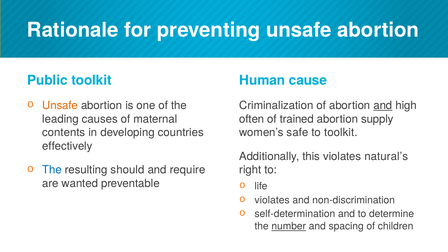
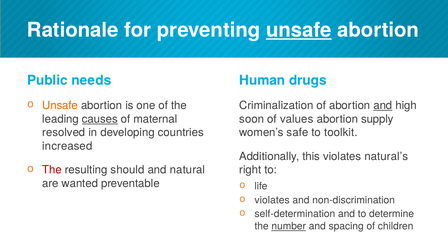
unsafe at (299, 30) underline: none -> present
Public toolkit: toolkit -> needs
cause: cause -> drugs
causes underline: none -> present
often: often -> soon
trained: trained -> values
contents: contents -> resolved
effectively: effectively -> increased
The at (52, 170) colour: blue -> red
require: require -> natural
